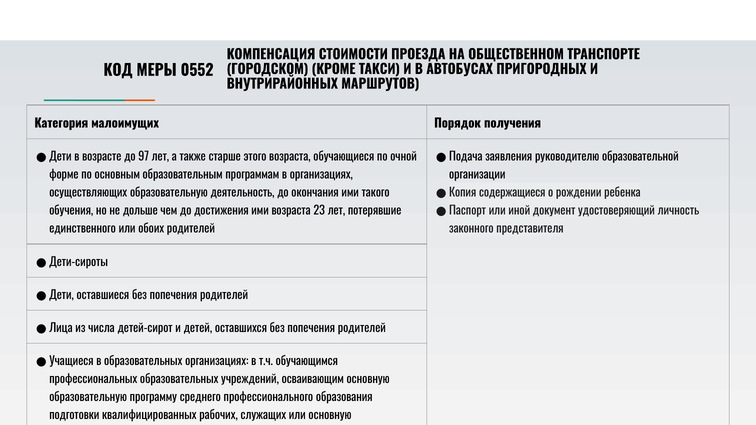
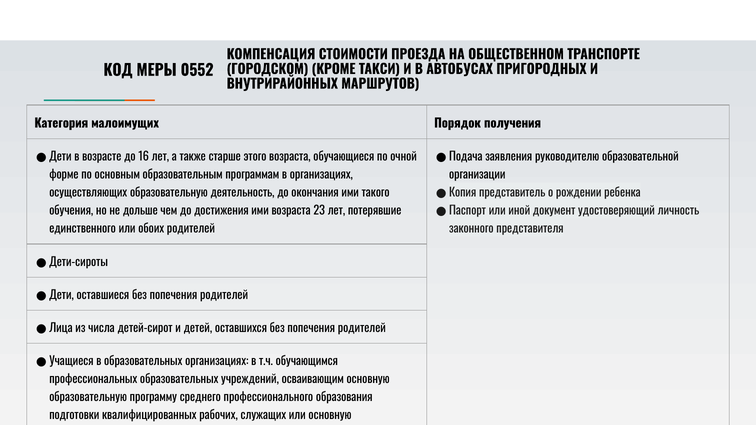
97: 97 -> 16
содержащиеся: содержащиеся -> представитель
